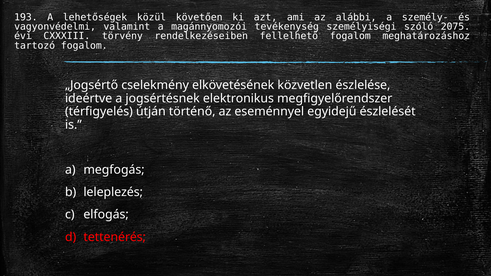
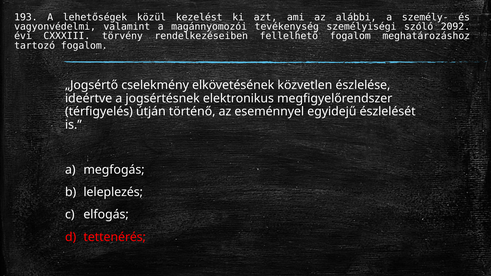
követően: követően -> kezelést
2075: 2075 -> 2092
